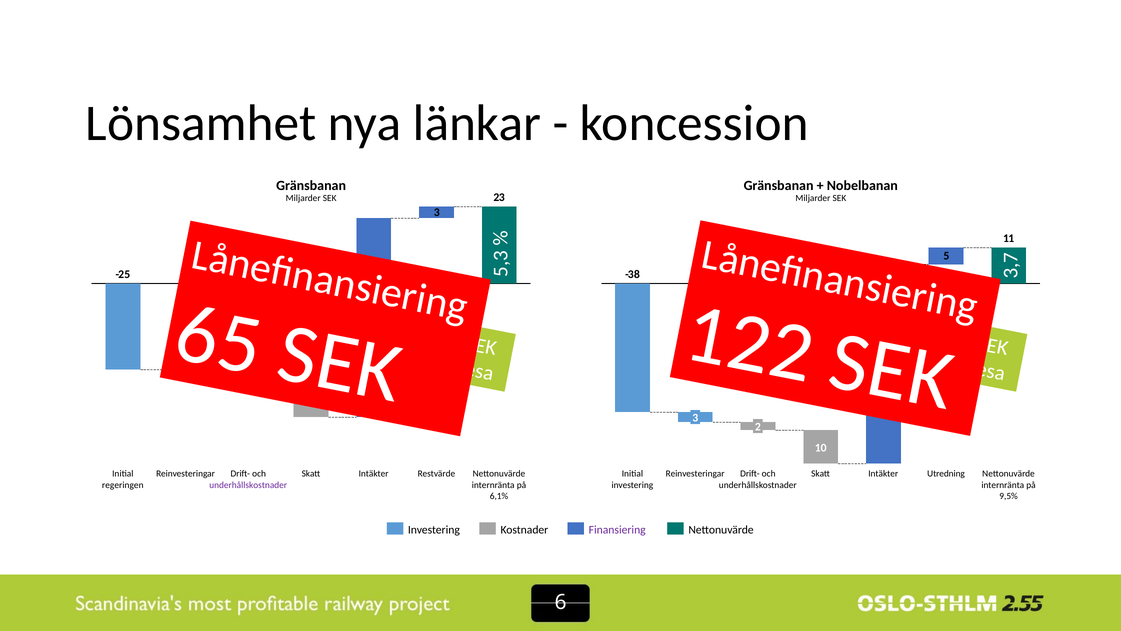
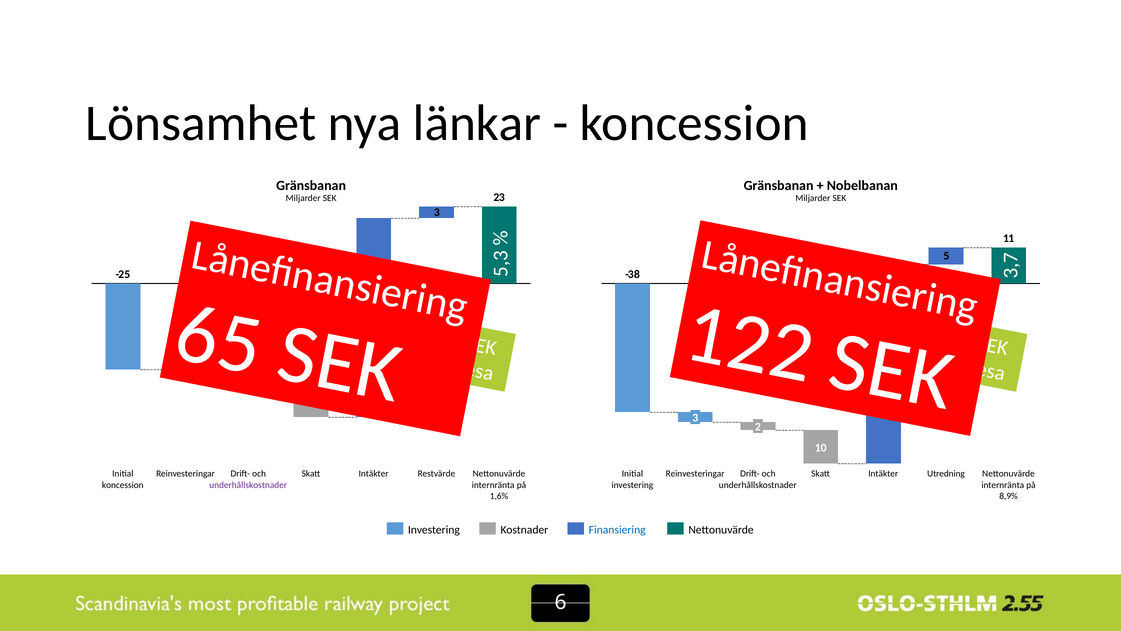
regeringen at (123, 485): regeringen -> koncession
6,1%: 6,1% -> 1,6%
9,5%: 9,5% -> 8,9%
Finansiering colour: purple -> blue
